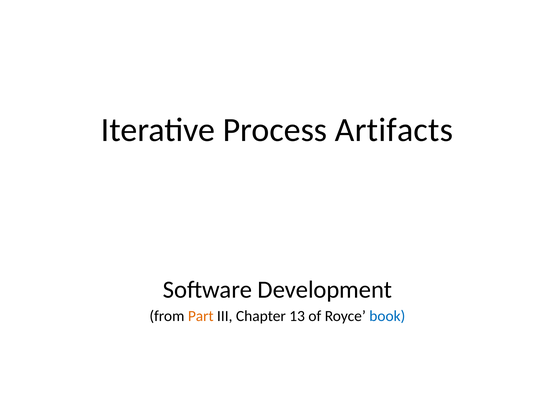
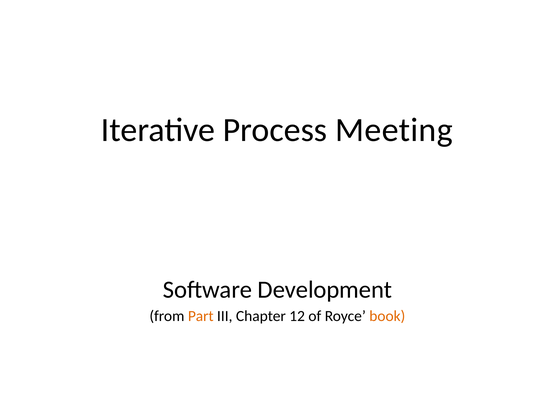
Artifacts: Artifacts -> Meeting
13: 13 -> 12
book colour: blue -> orange
